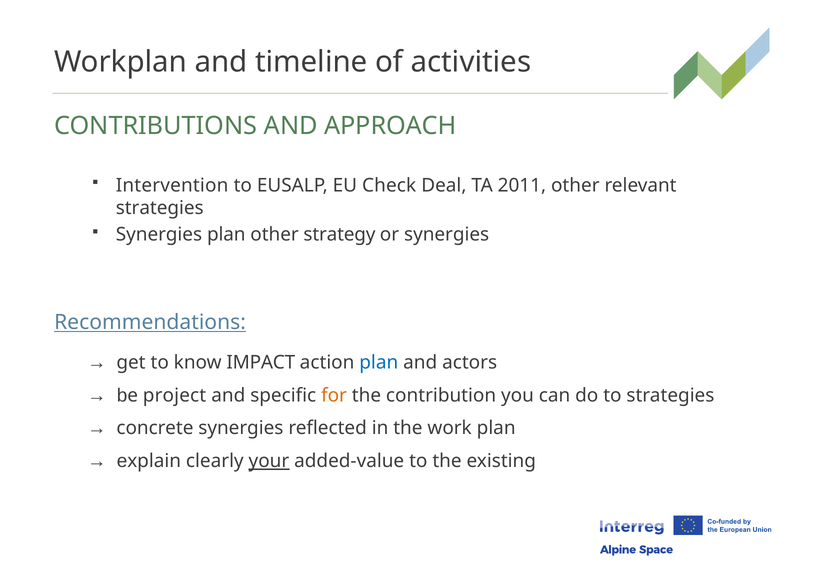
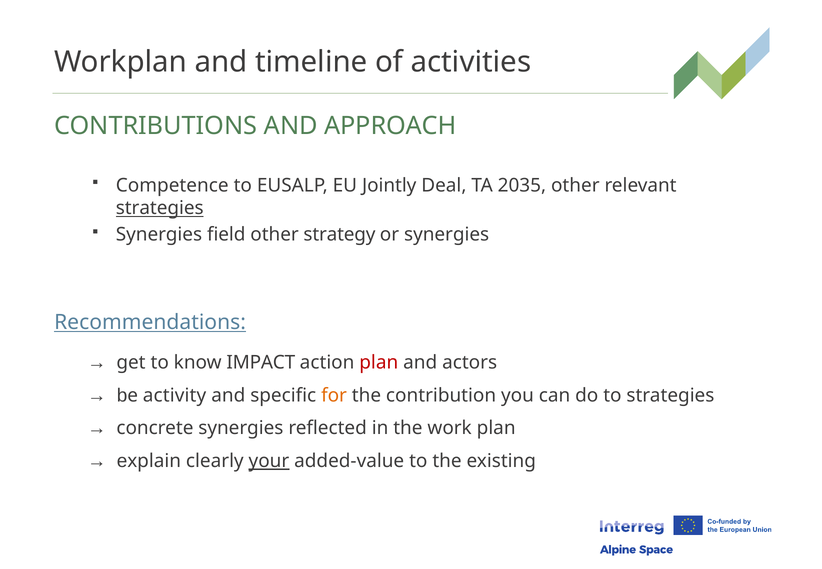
Intervention: Intervention -> Competence
Check: Check -> Jointly
2011: 2011 -> 2035
strategies at (160, 208) underline: none -> present
Synergies plan: plan -> field
plan at (379, 362) colour: blue -> red
project: project -> activity
